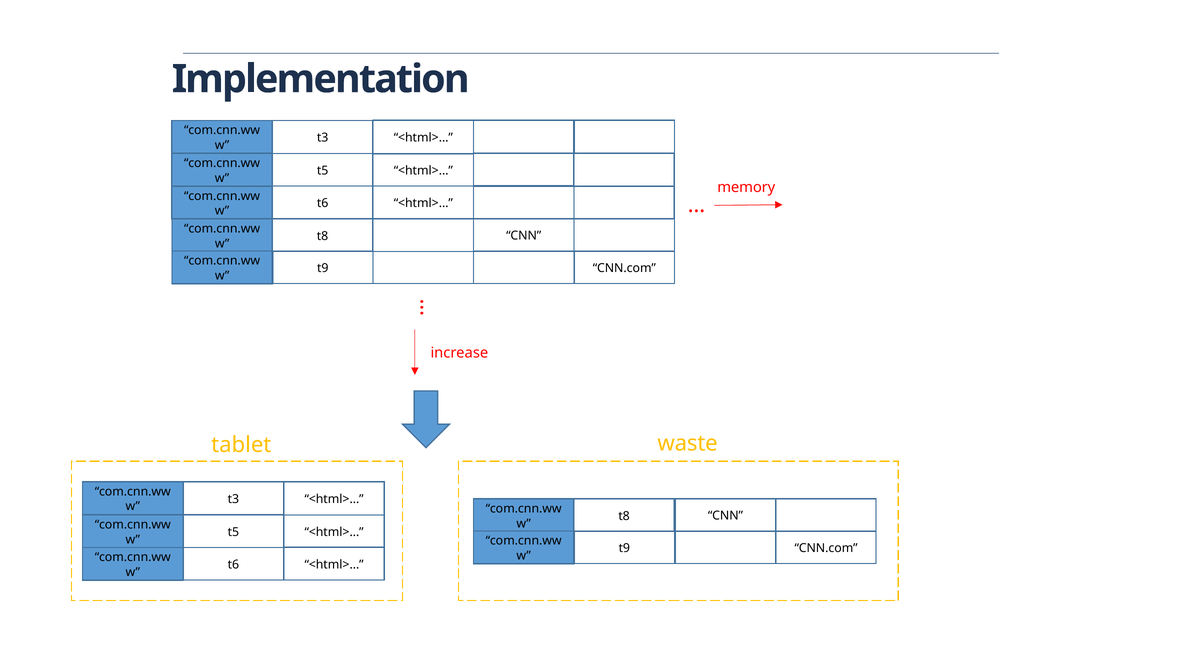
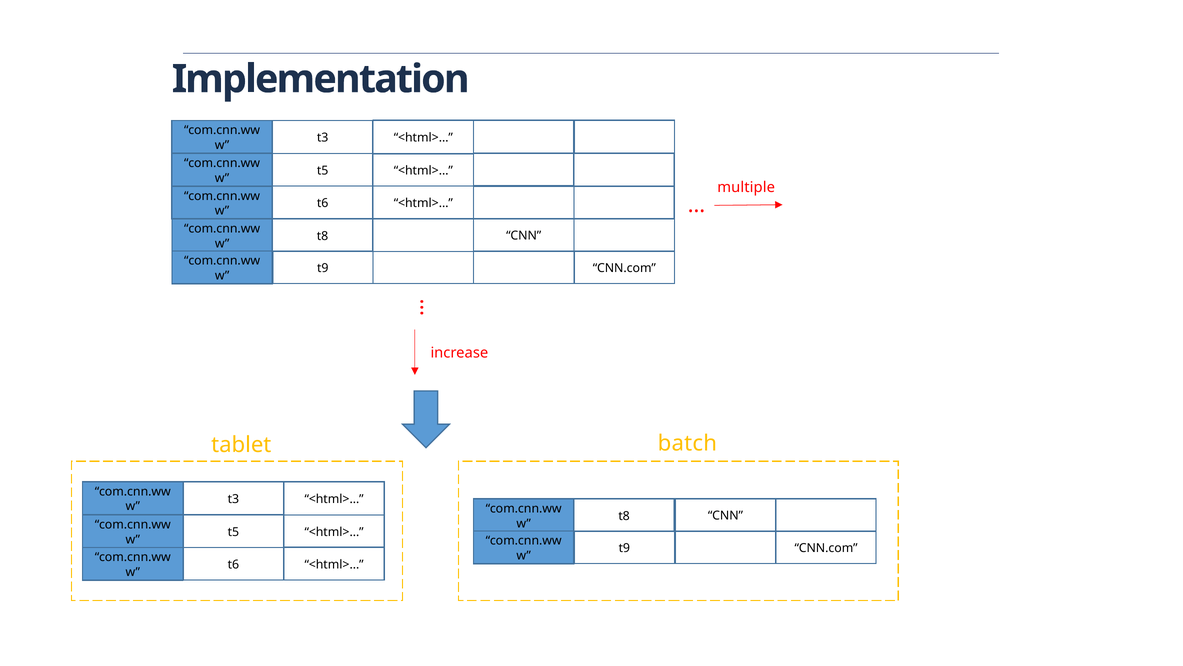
memory: memory -> multiple
waste: waste -> batch
